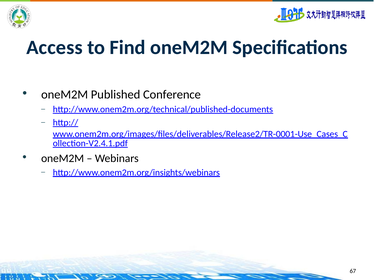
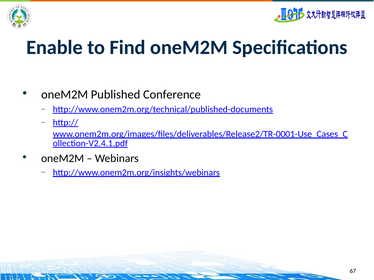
Access: Access -> Enable
